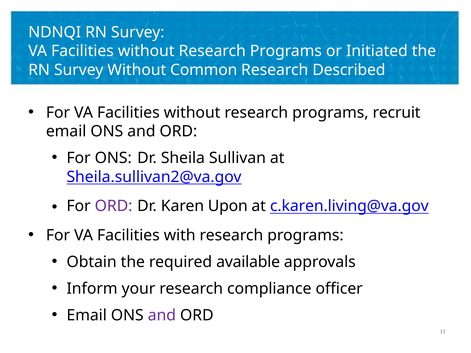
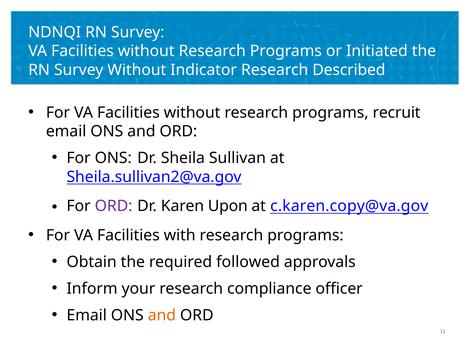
Common: Common -> Indicator
c.karen.living@va.gov: c.karen.living@va.gov -> c.karen.copy@va.gov
available: available -> followed
and at (162, 316) colour: purple -> orange
